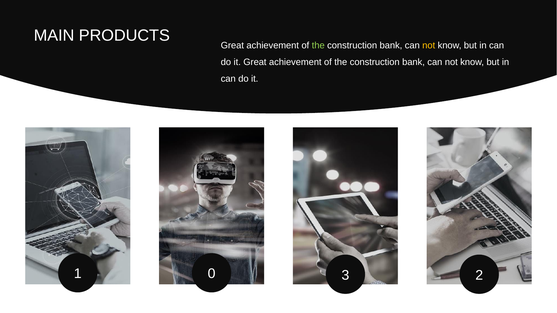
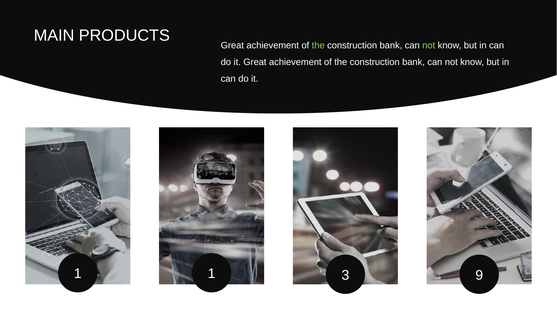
not at (429, 45) colour: yellow -> light green
1 0: 0 -> 1
2: 2 -> 9
